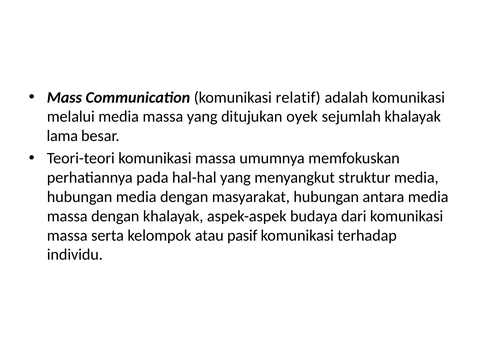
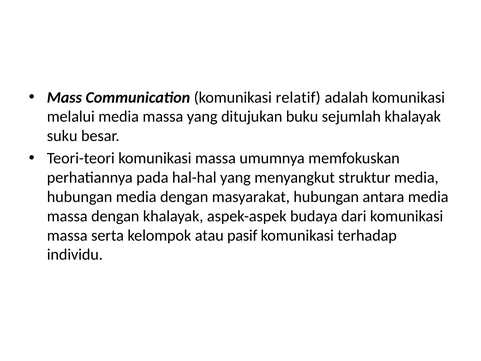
oyek: oyek -> buku
lama: lama -> suku
